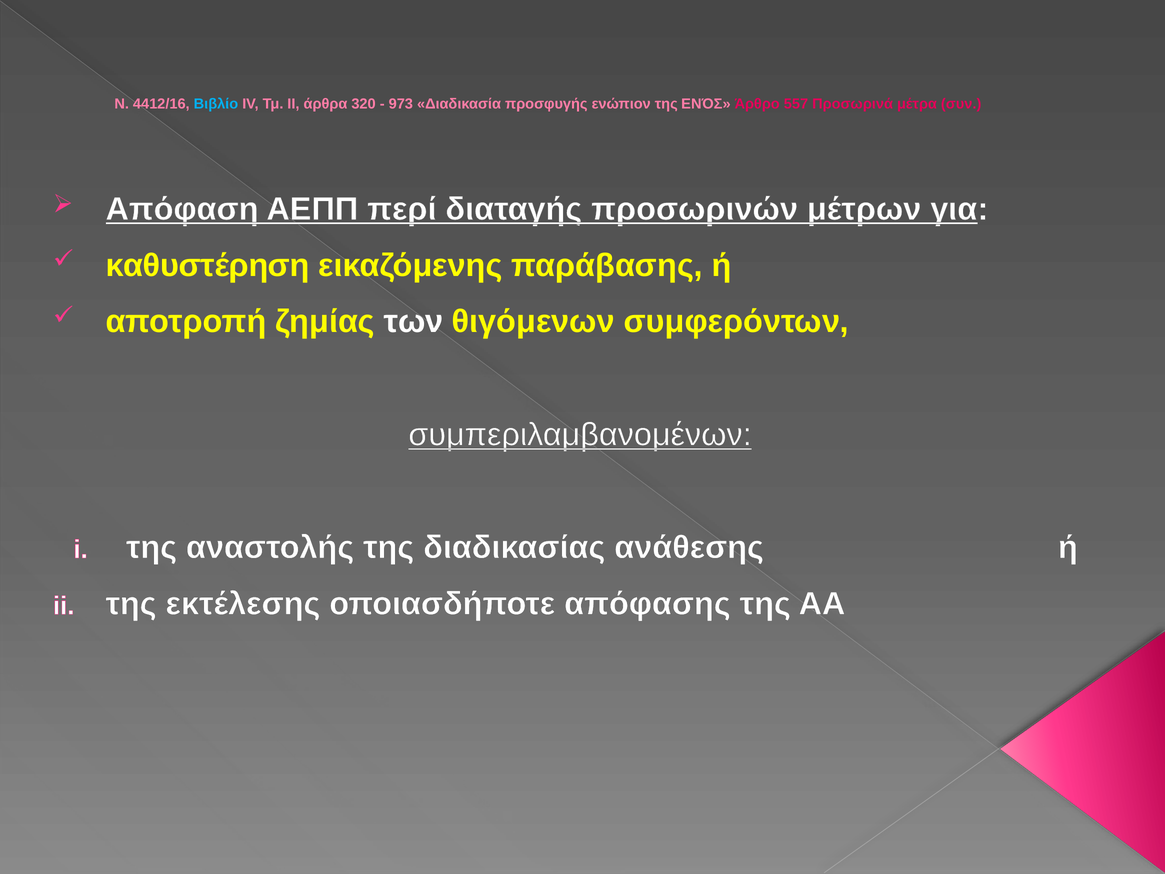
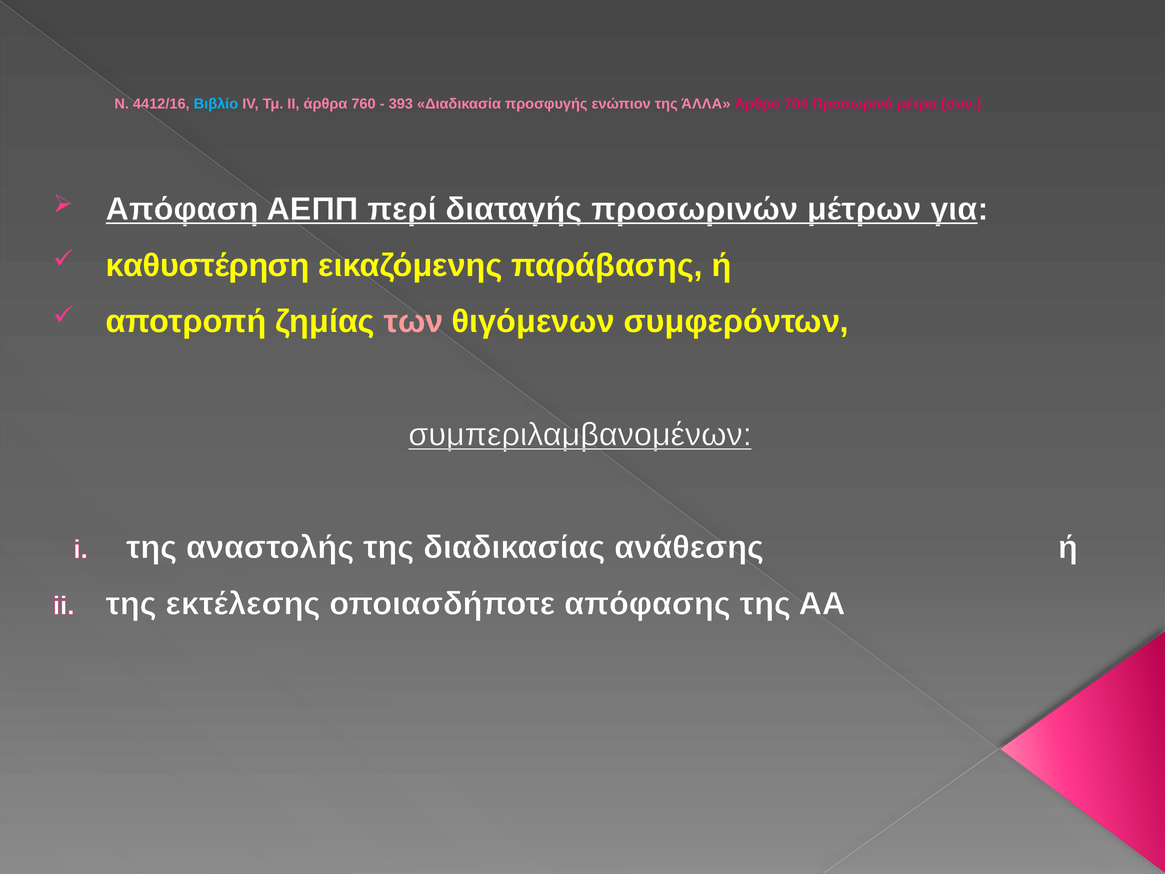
320: 320 -> 760
973: 973 -> 393
ΕΝΌΣ: ΕΝΌΣ -> ΆΛΛΑ
557: 557 -> 704
των colour: white -> pink
